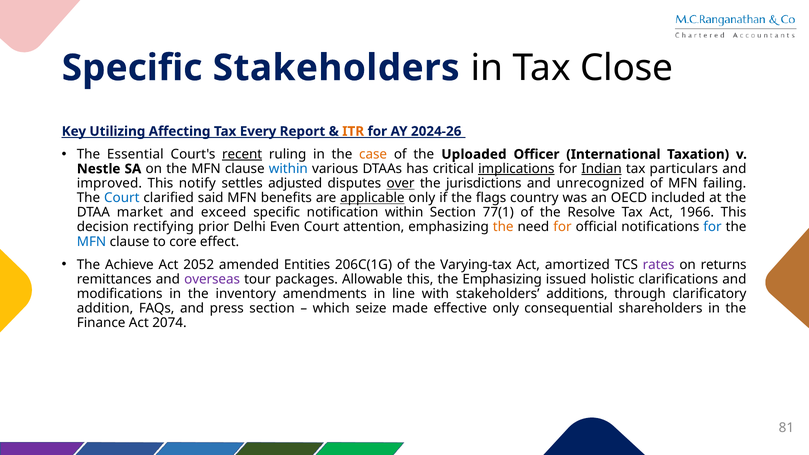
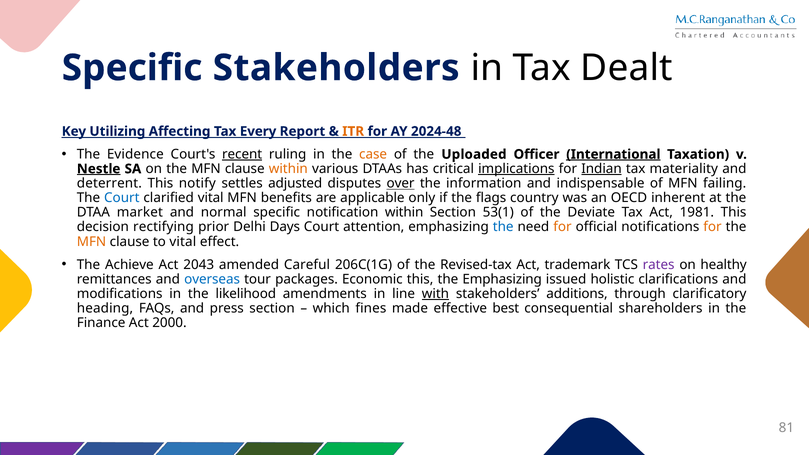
Close: Close -> Dealt
2024-26: 2024-26 -> 2024-48
Essential: Essential -> Evidence
International underline: none -> present
Nestle underline: none -> present
within at (288, 169) colour: blue -> orange
particulars: particulars -> materiality
improved: improved -> deterrent
jurisdictions: jurisdictions -> information
unrecognized: unrecognized -> indispensable
clarified said: said -> vital
applicable underline: present -> none
included: included -> inherent
exceed: exceed -> normal
77(1: 77(1 -> 53(1
Resolve: Resolve -> Deviate
1966: 1966 -> 1981
Even: Even -> Days
the at (503, 227) colour: orange -> blue
for at (713, 227) colour: blue -> orange
MFN at (92, 242) colour: blue -> orange
to core: core -> vital
2052: 2052 -> 2043
Entities: Entities -> Careful
Varying-tax: Varying-tax -> Revised-tax
amortized: amortized -> trademark
returns: returns -> healthy
overseas colour: purple -> blue
Allowable: Allowable -> Economic
inventory: inventory -> likelihood
with underline: none -> present
addition: addition -> heading
seize: seize -> fines
effective only: only -> best
2074: 2074 -> 2000
